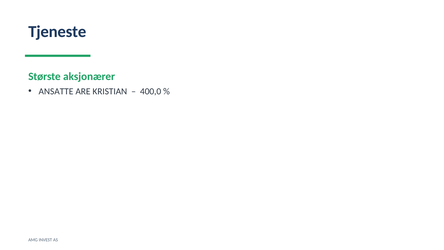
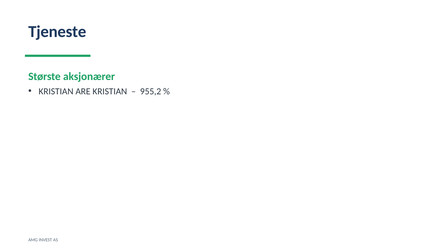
ANSATTE at (56, 91): ANSATTE -> KRISTIAN
400,0: 400,0 -> 955,2
